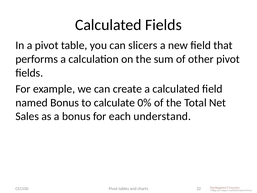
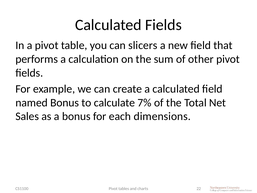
0%: 0% -> 7%
understand: understand -> dimensions
